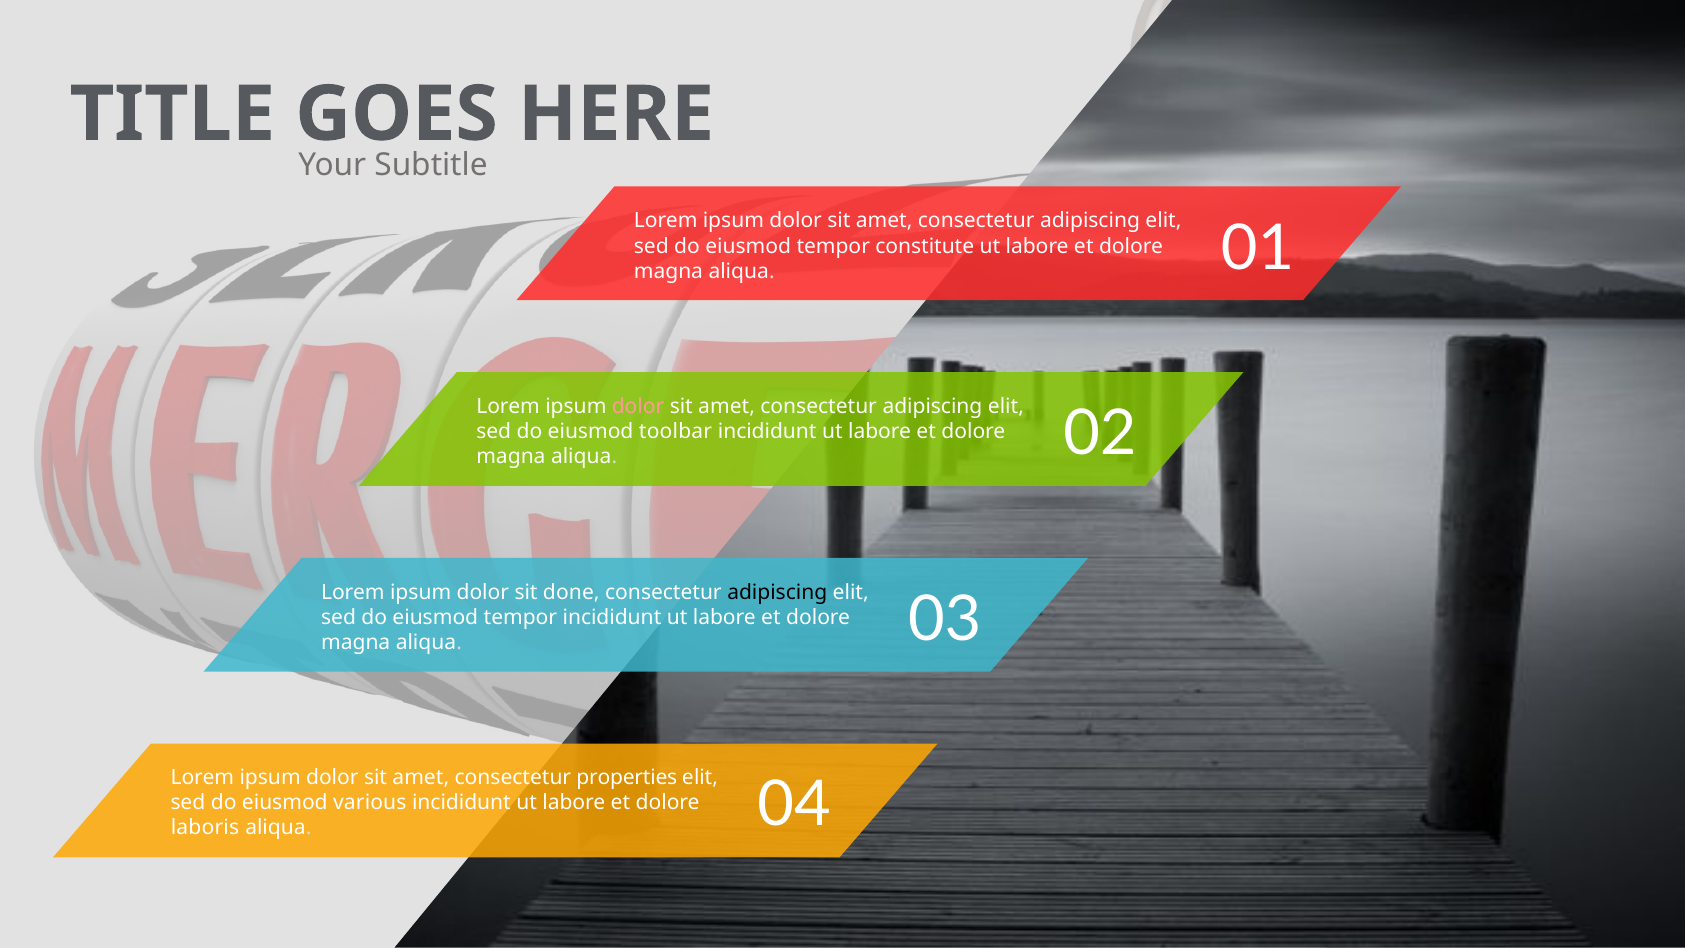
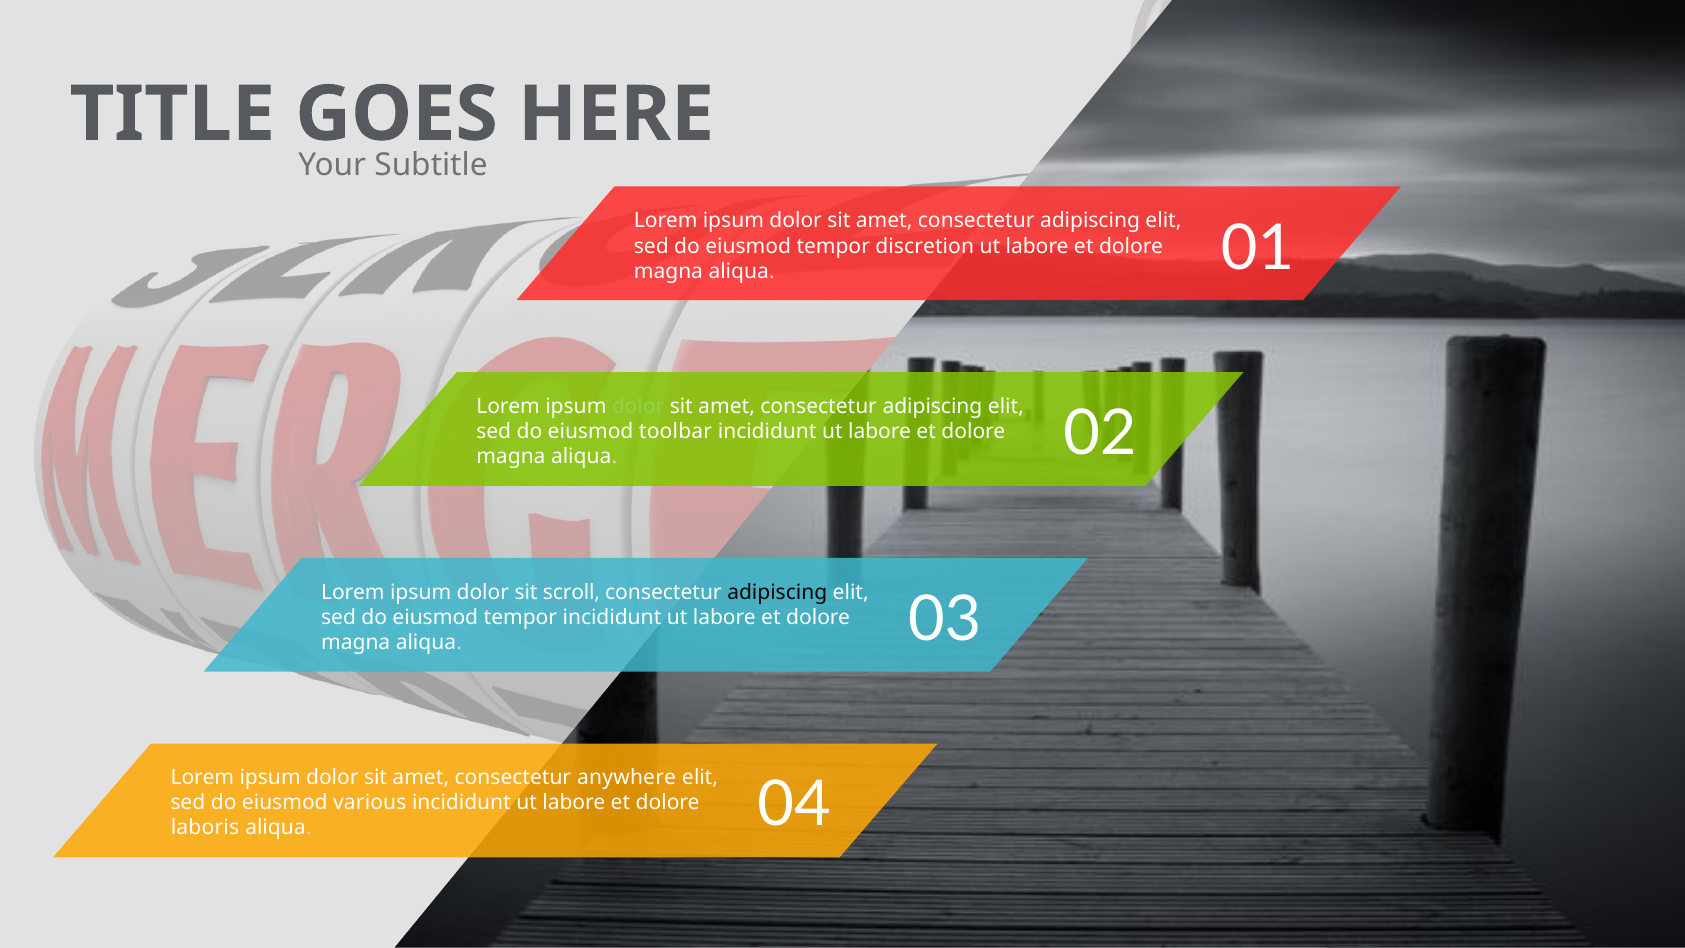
constitute: constitute -> discretion
dolor at (638, 406) colour: pink -> light green
done: done -> scroll
properties: properties -> anywhere
